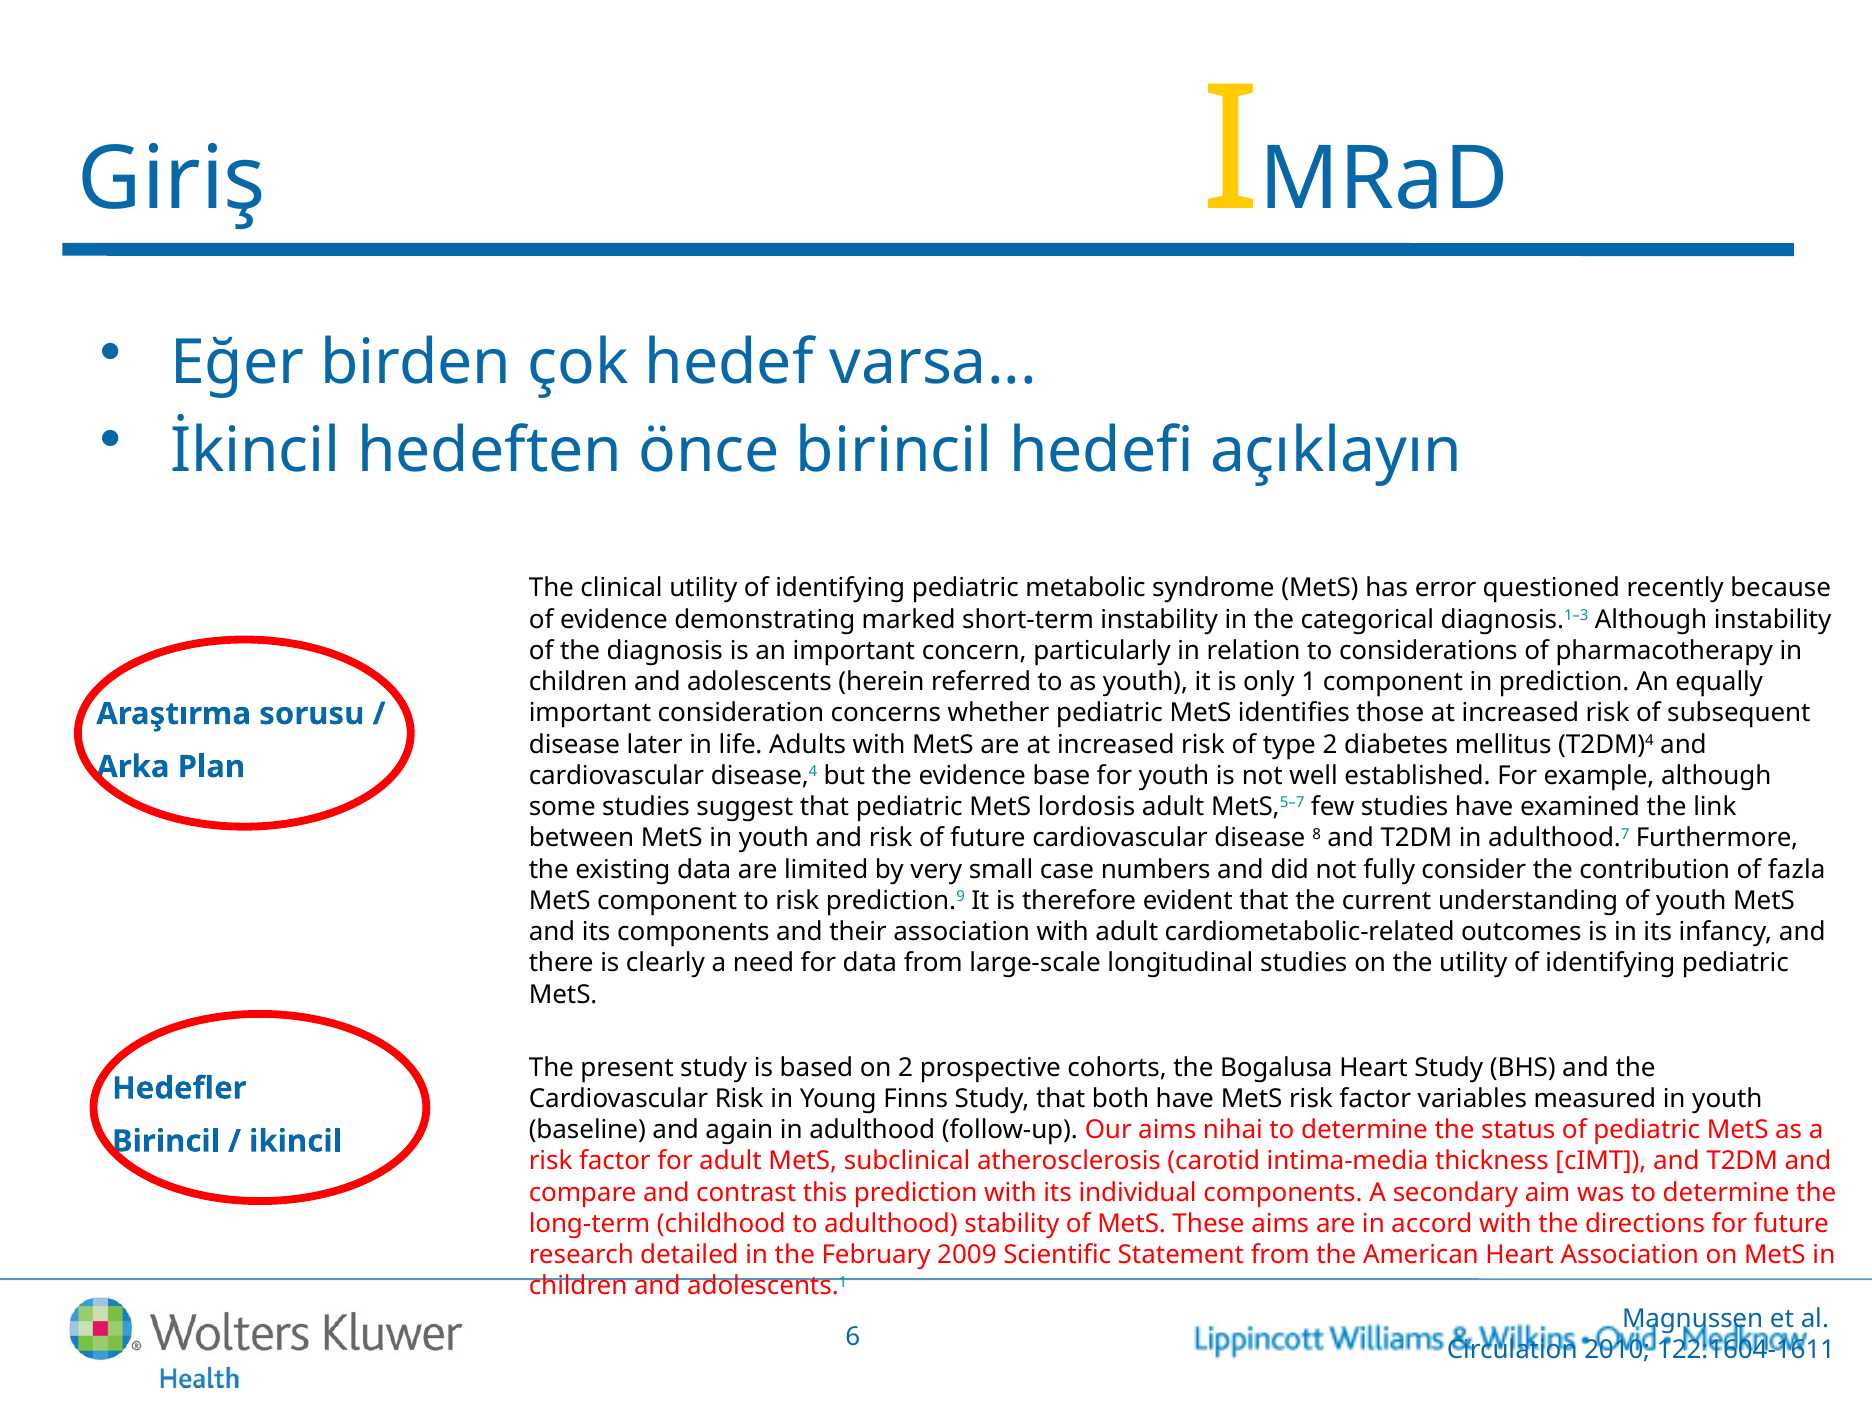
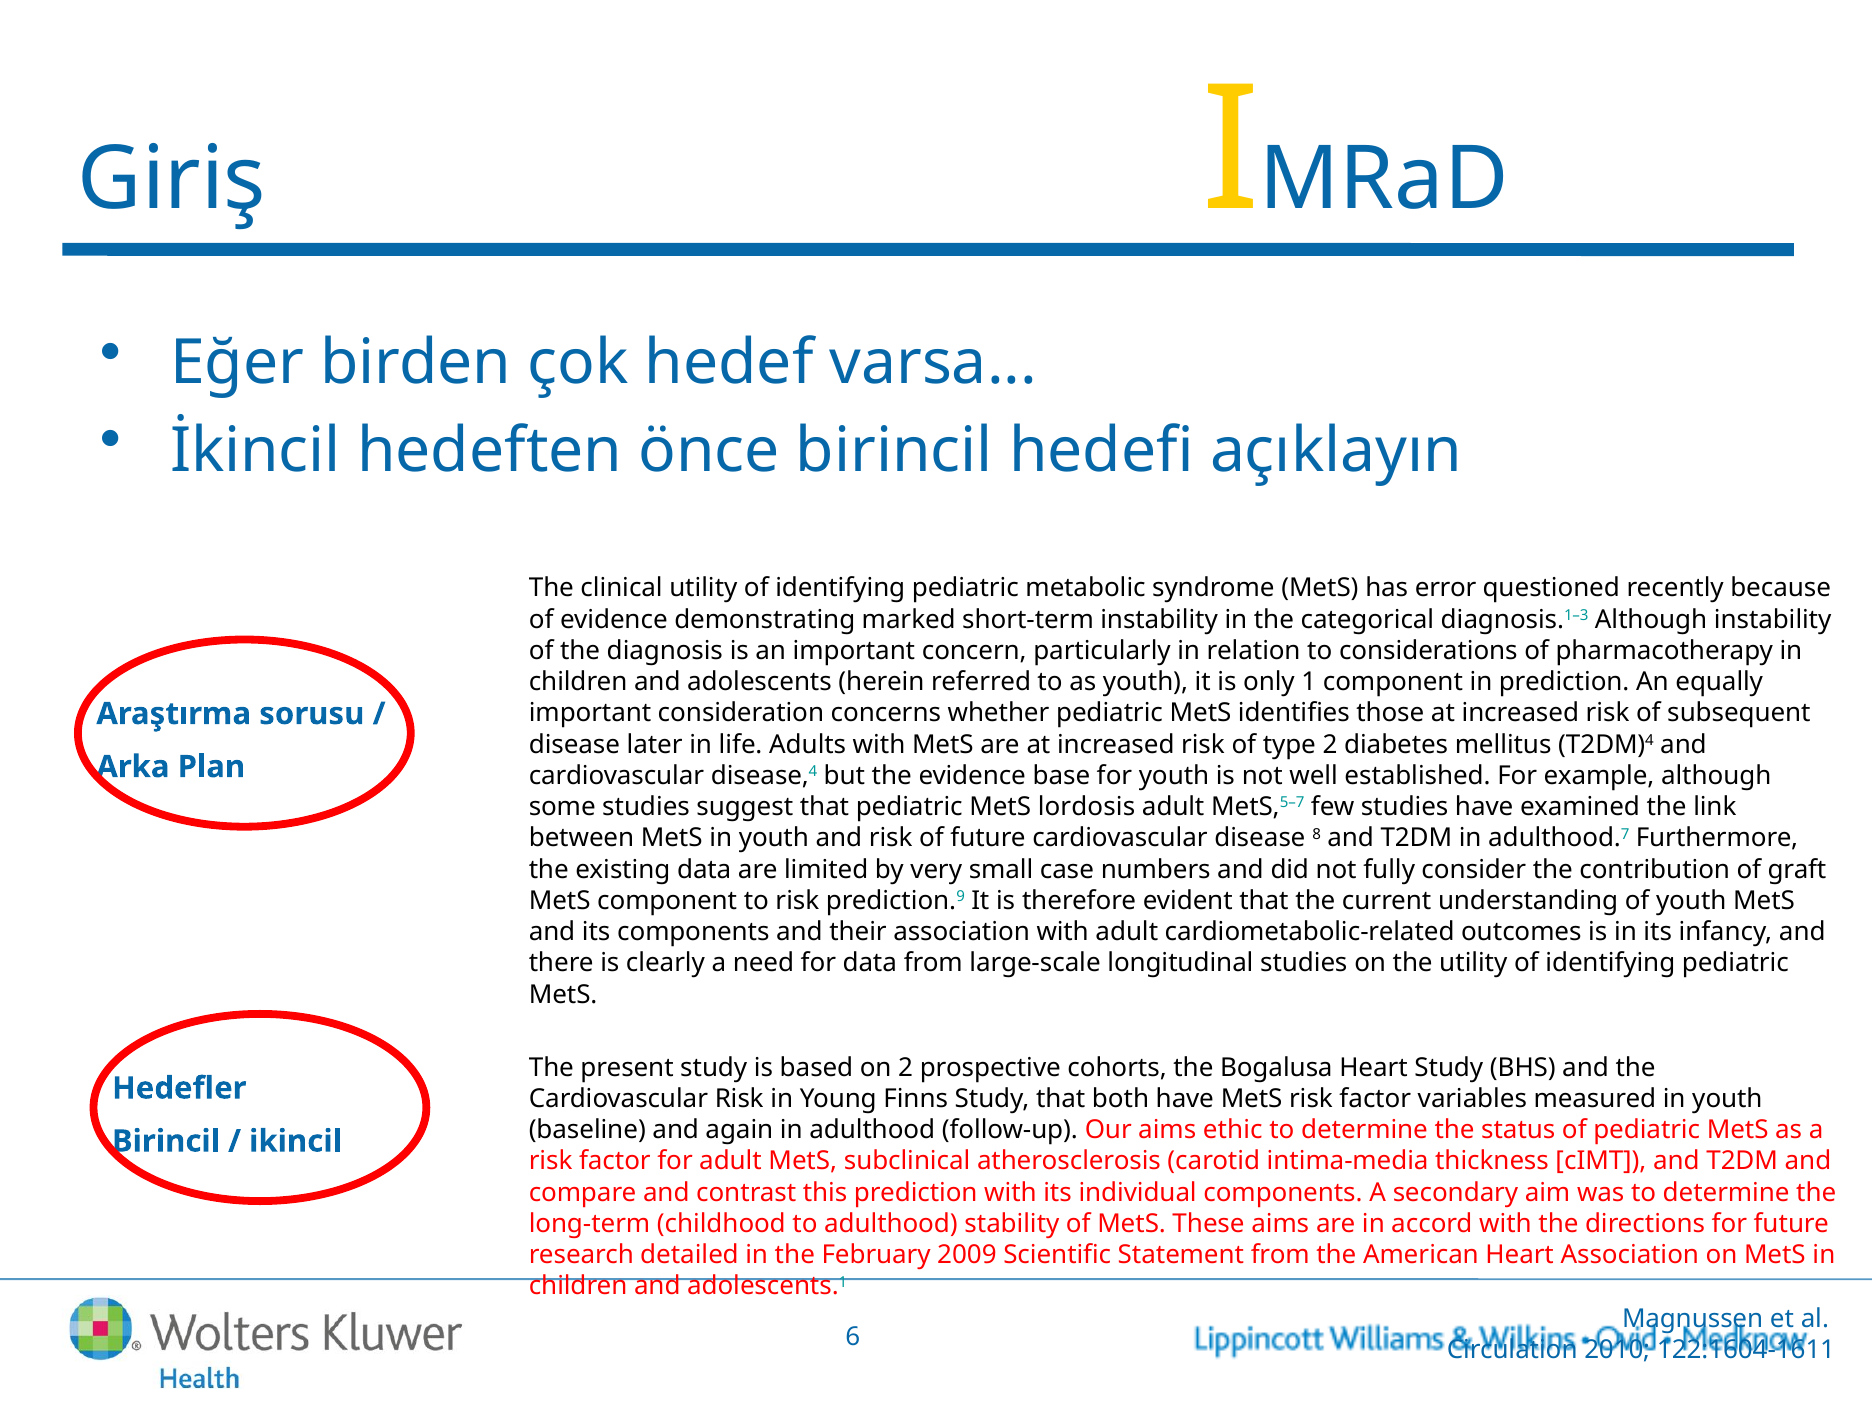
fazla: fazla -> graft
nihai: nihai -> ethic
